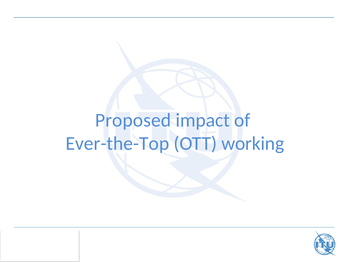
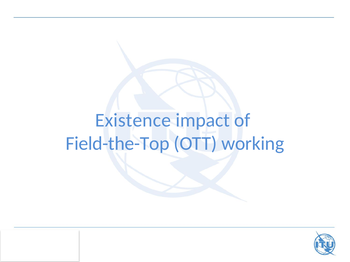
Proposed: Proposed -> Existence
Ever-the-Top: Ever-the-Top -> Field-the-Top
